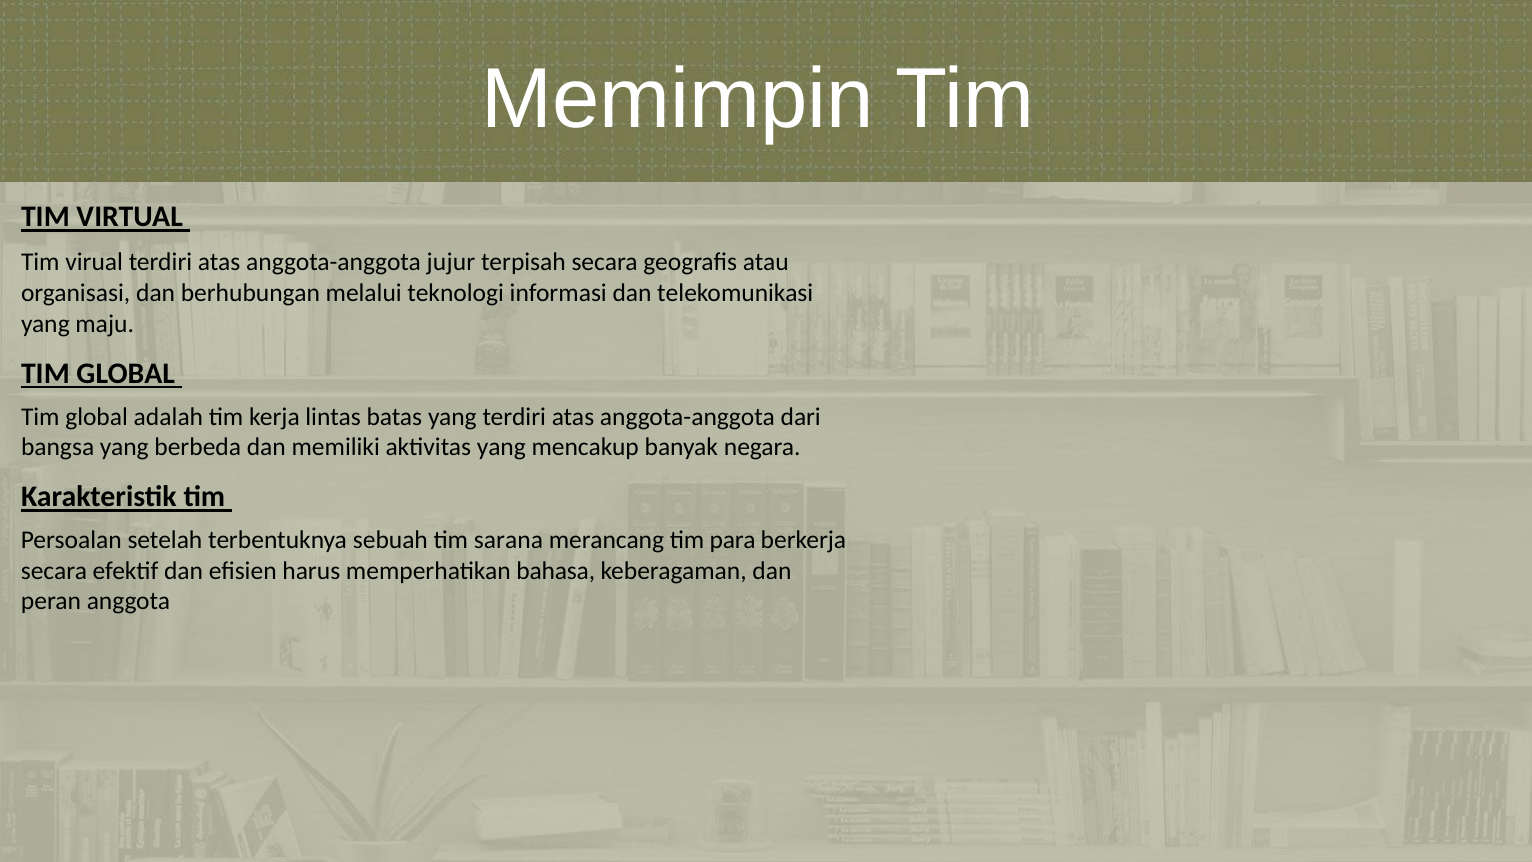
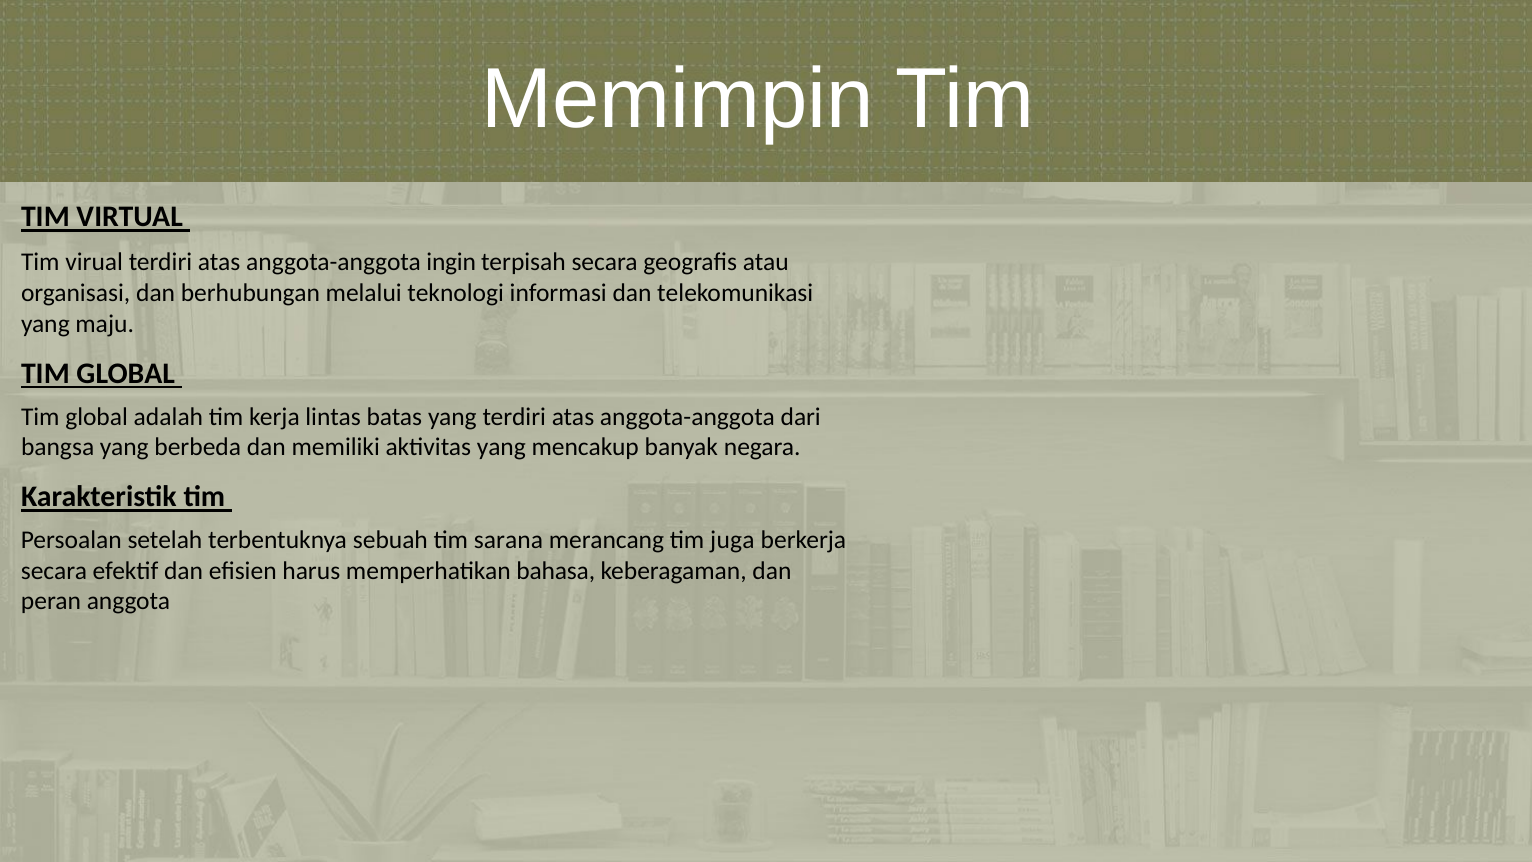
jujur: jujur -> ingin
para: para -> juga
